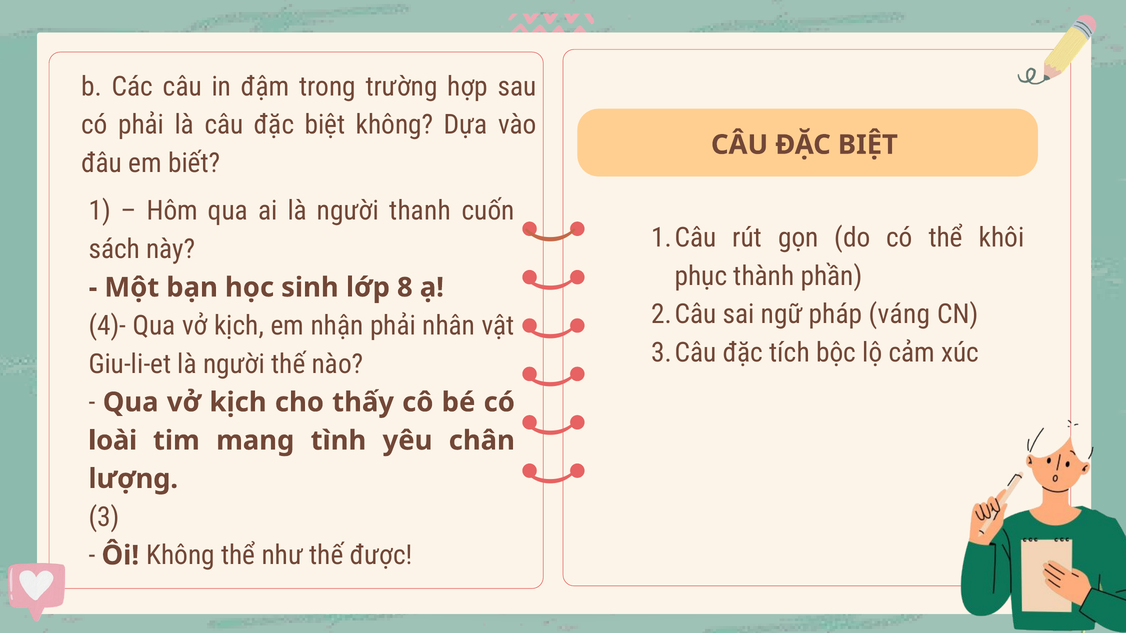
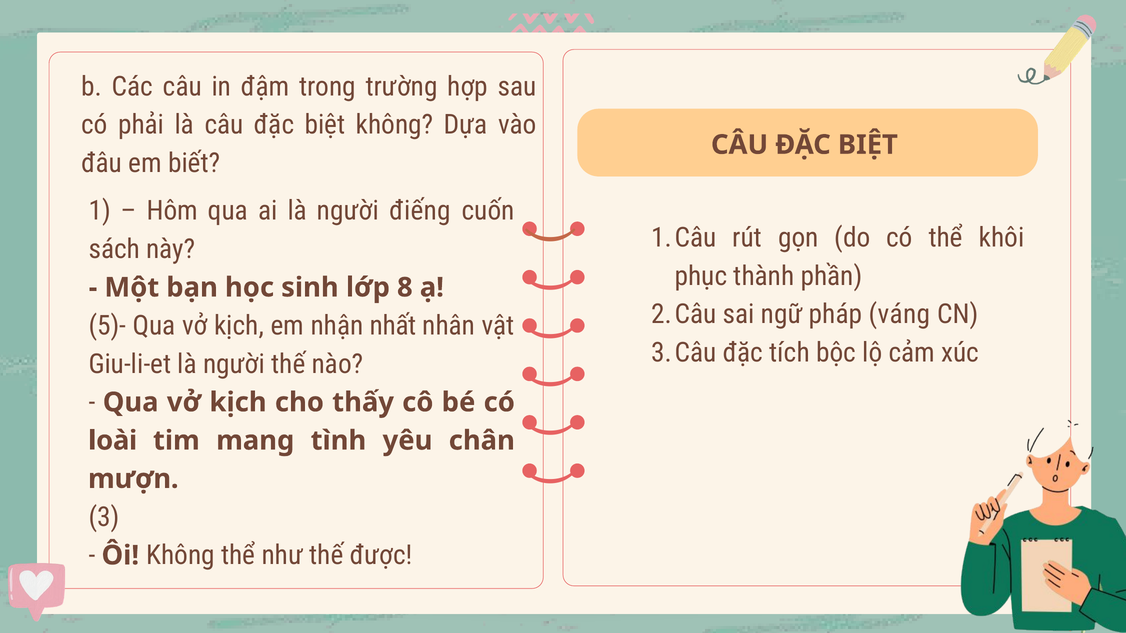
thanh: thanh -> điếng
4)-: 4)- -> 5)-
nhận phải: phải -> nhất
lượng: lượng -> mượn
